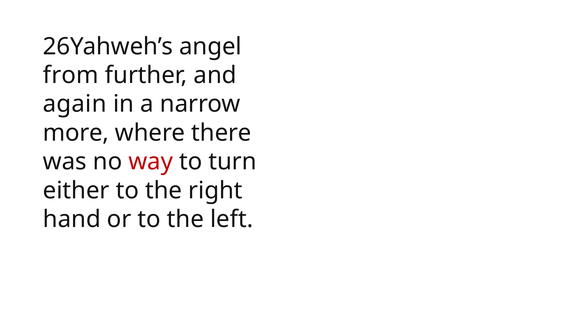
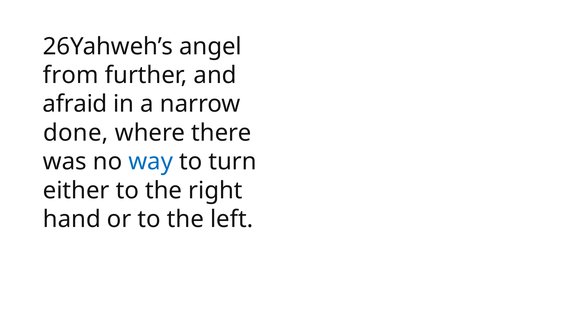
again: again -> afraid
more: more -> done
way colour: red -> blue
